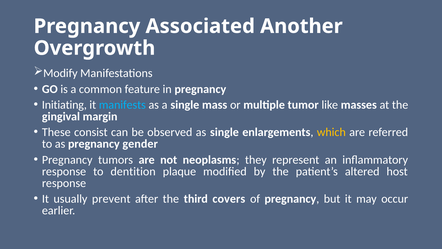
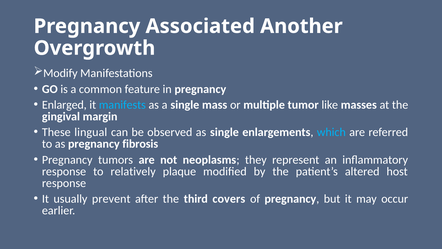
Initiating: Initiating -> Enlarged
consist: consist -> lingual
which colour: yellow -> light blue
gender: gender -> fibrosis
dentition: dentition -> relatively
